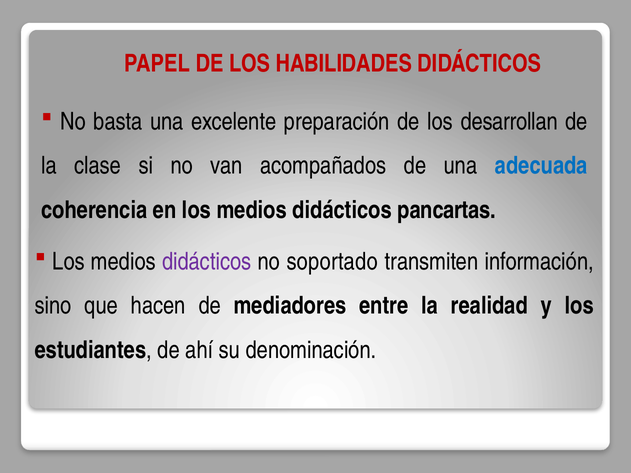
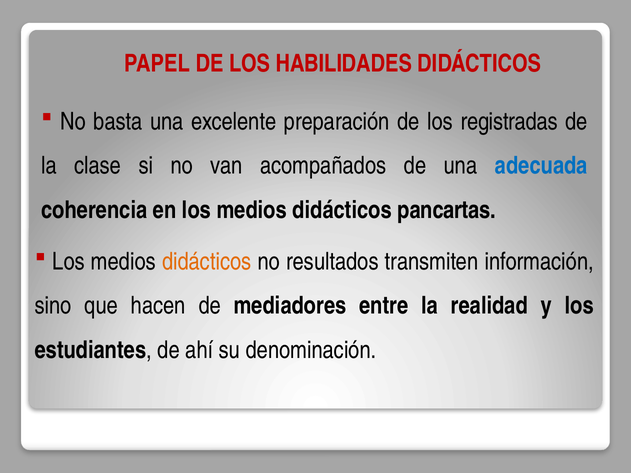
desarrollan: desarrollan -> registradas
didácticos at (207, 262) colour: purple -> orange
soportado: soportado -> resultados
